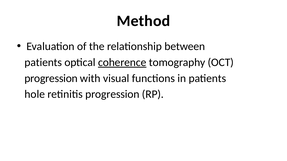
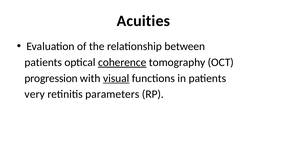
Method: Method -> Acuities
visual underline: none -> present
hole: hole -> very
retinitis progression: progression -> parameters
